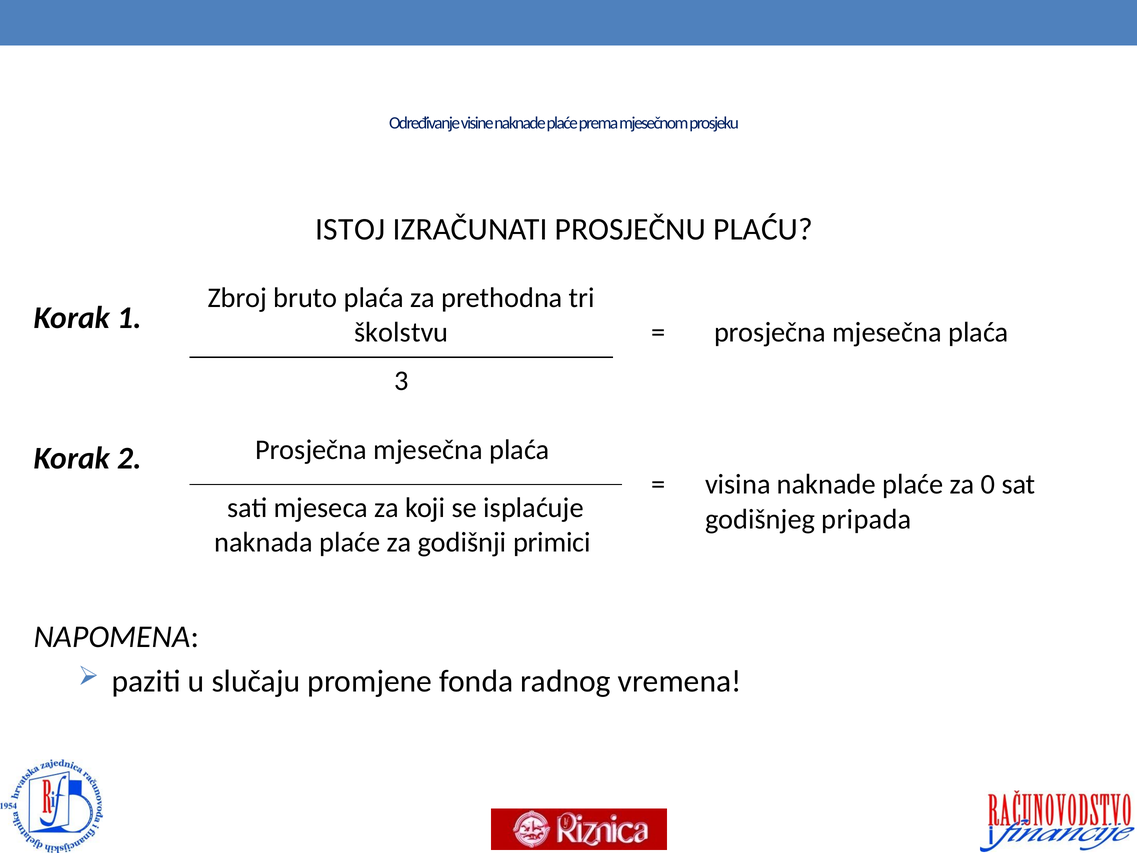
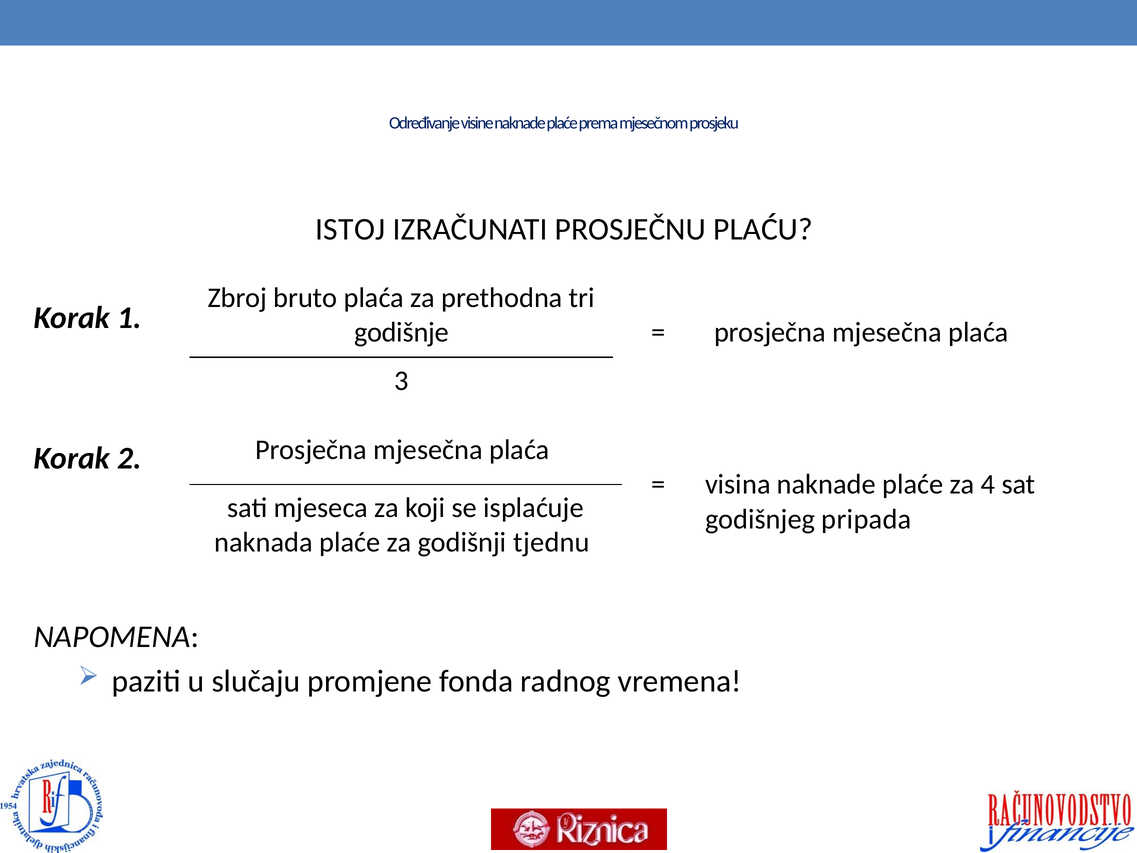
školstvu: školstvu -> godišnje
0: 0 -> 4
primici: primici -> tjednu
